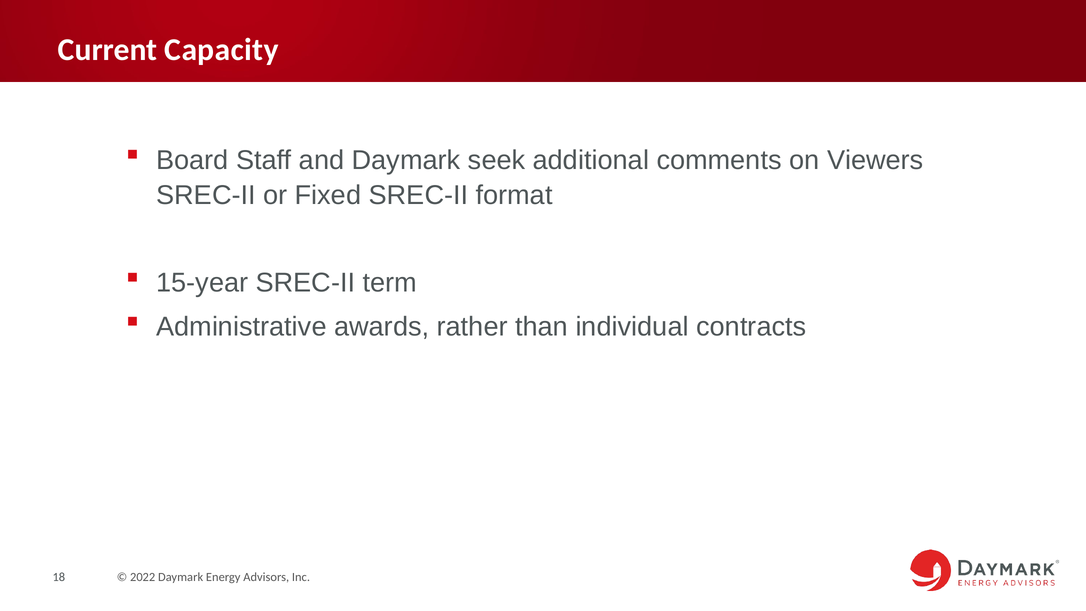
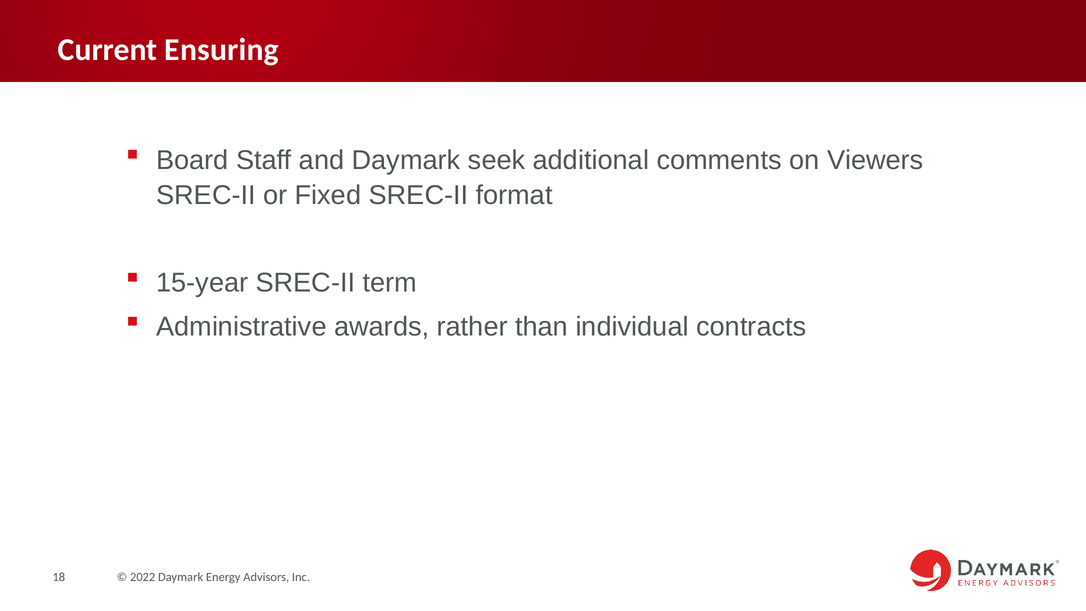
Capacity: Capacity -> Ensuring
